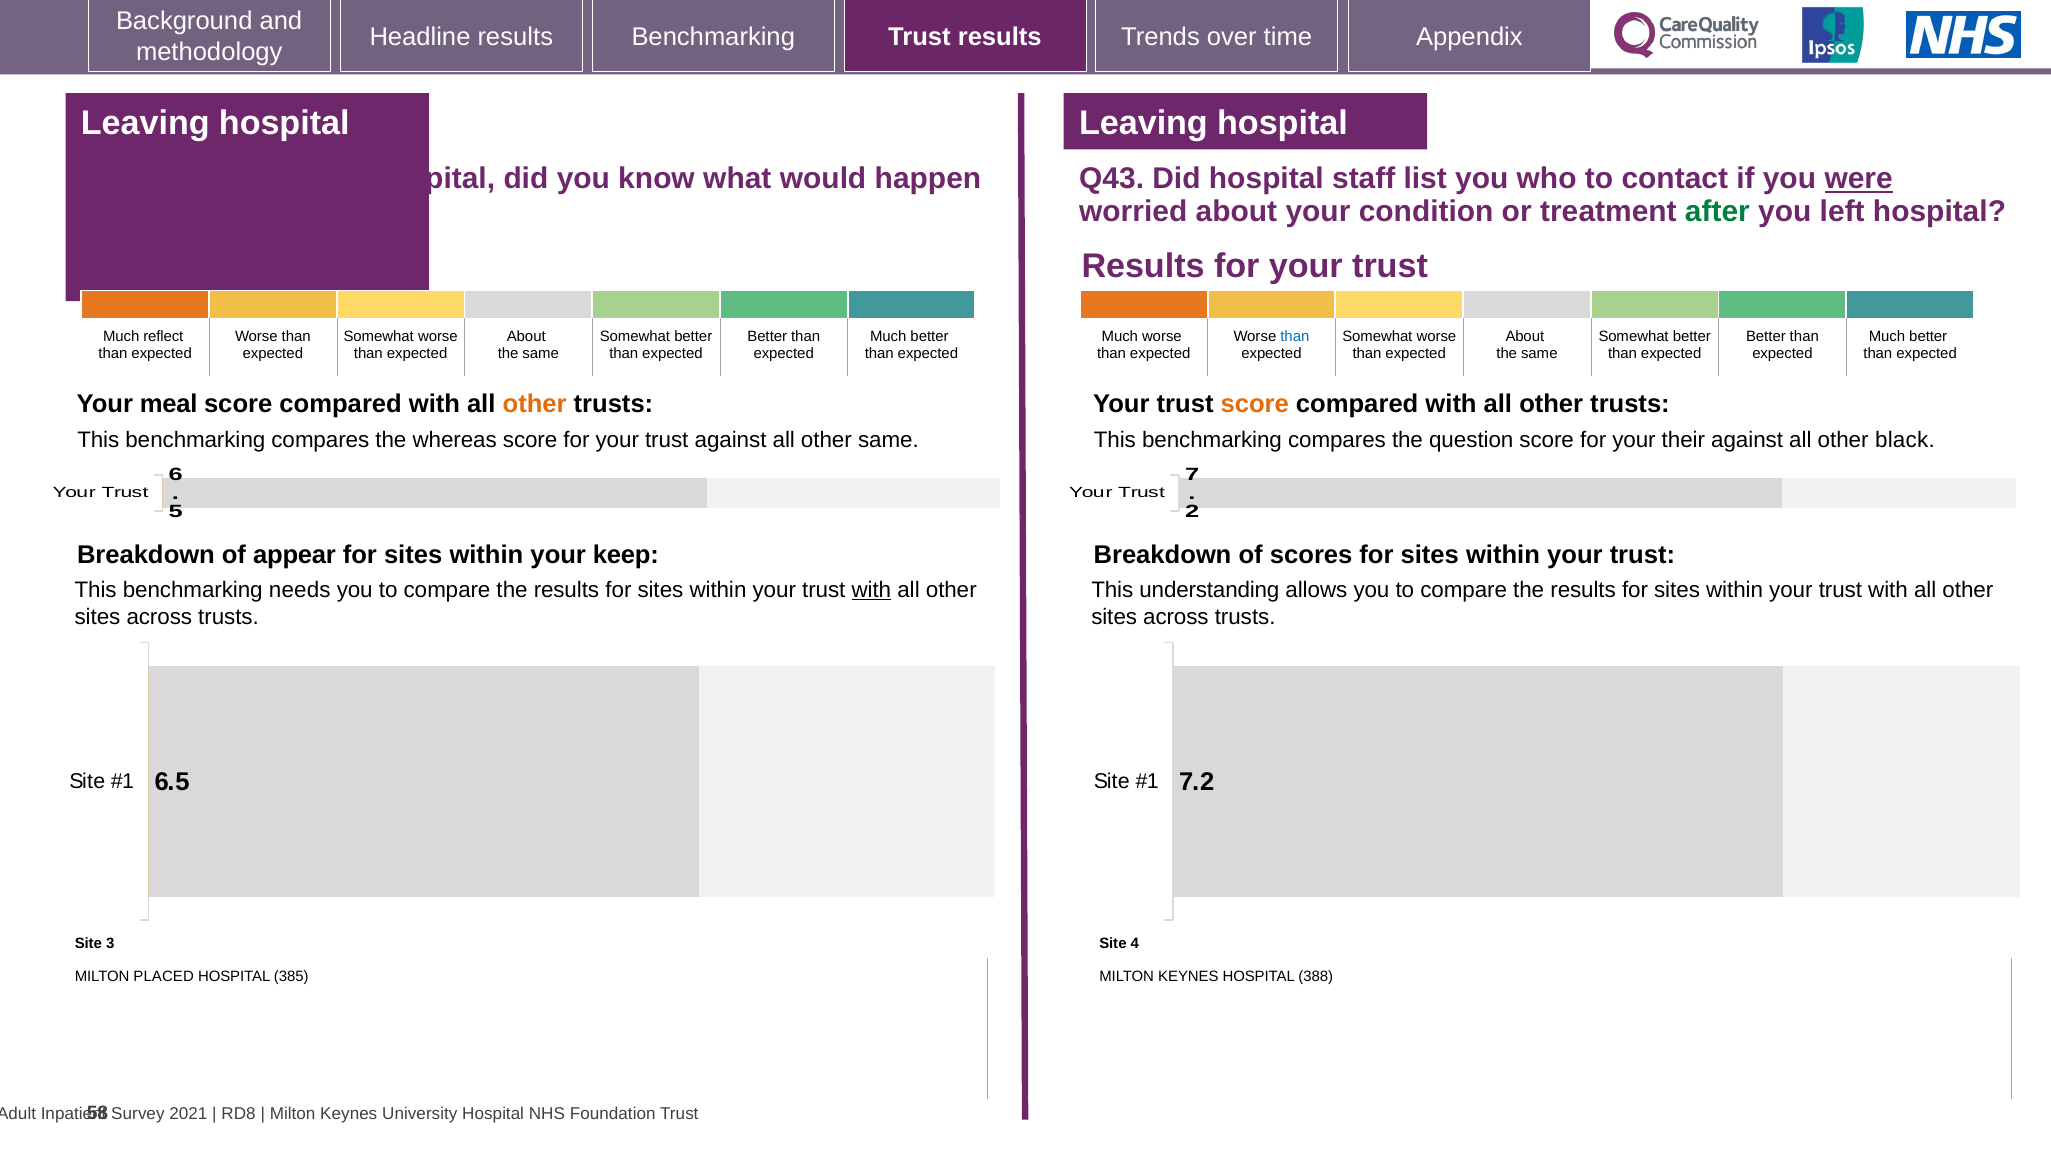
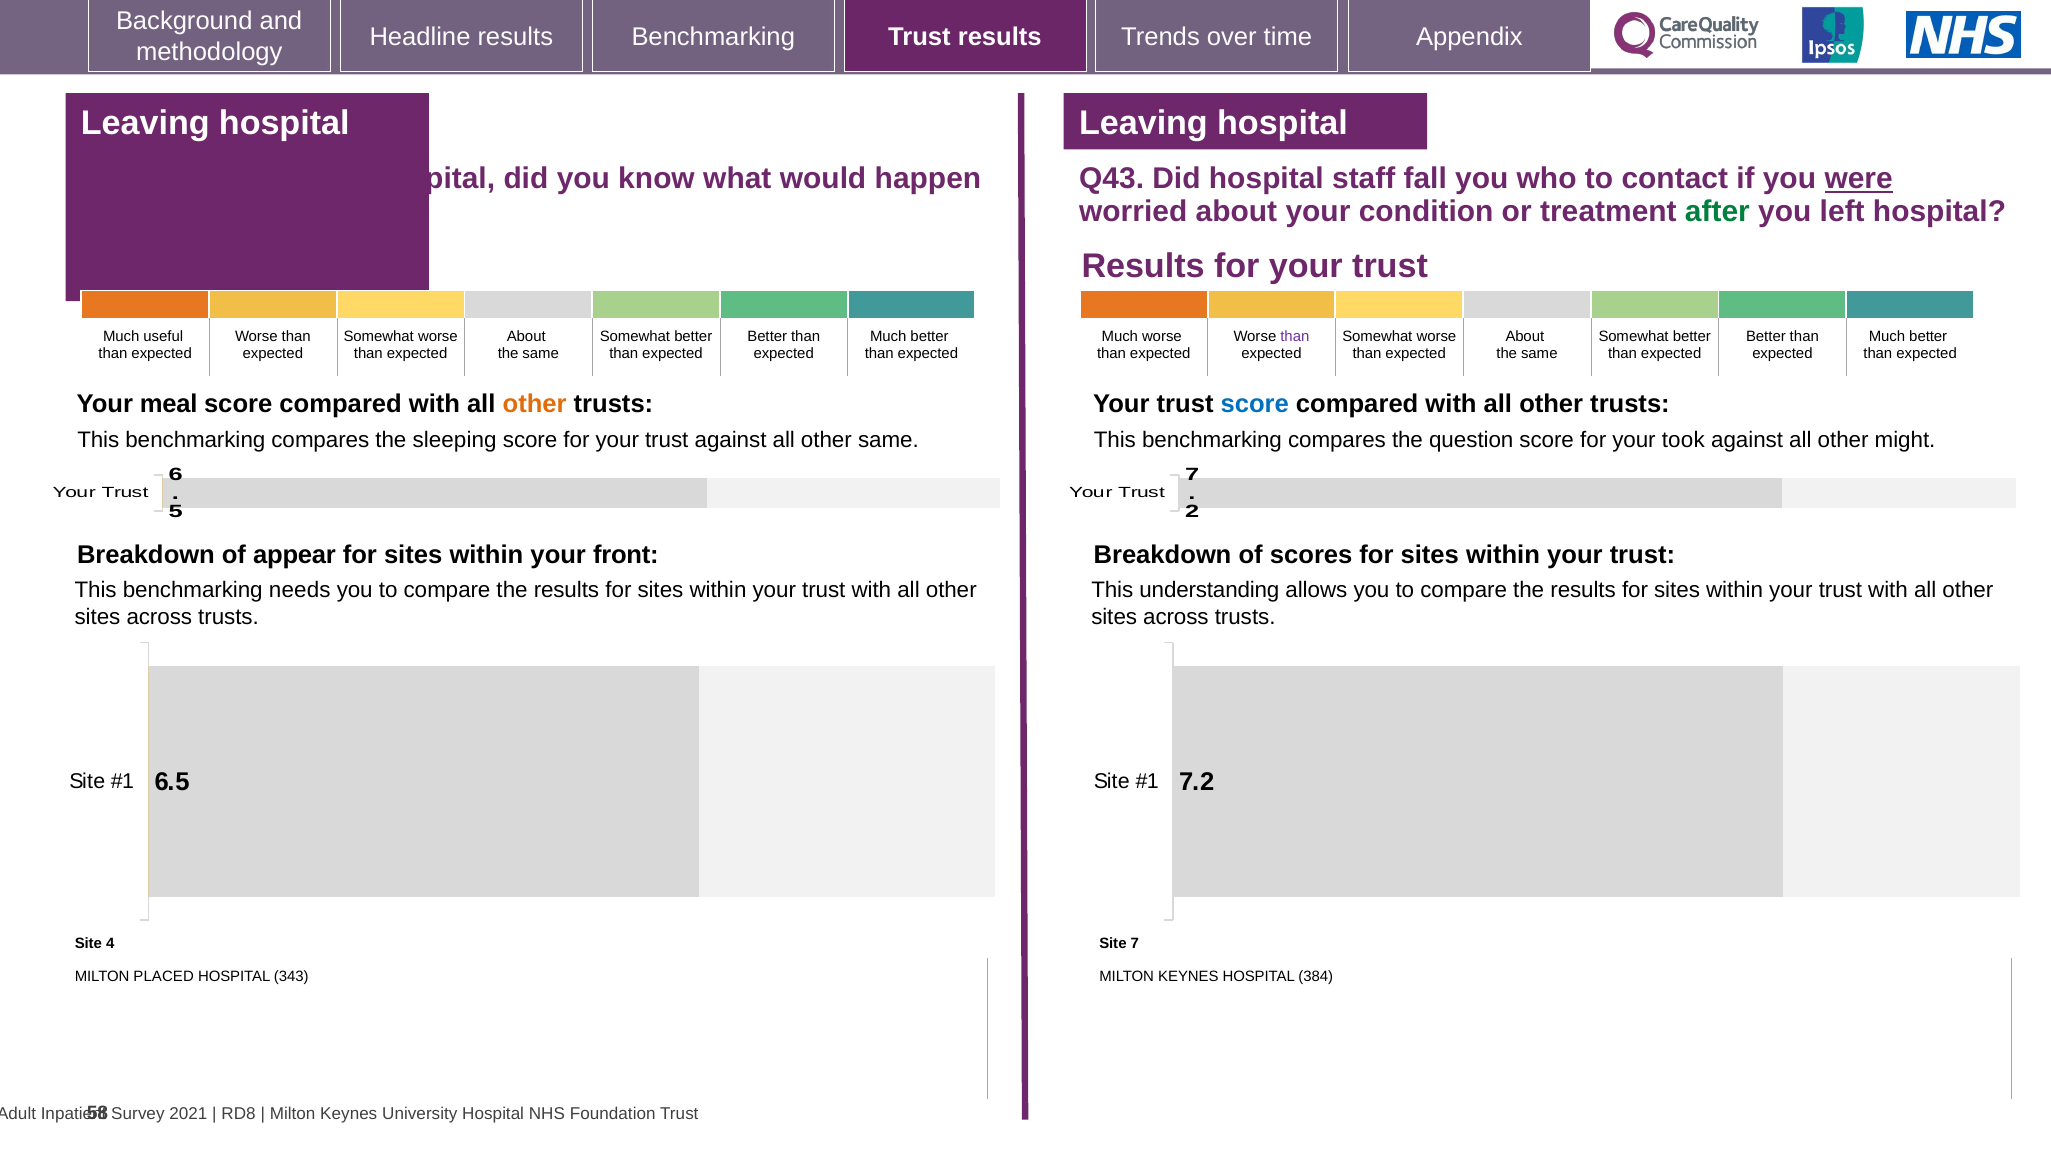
list: list -> fall
reflect: reflect -> useful
than at (1295, 337) colour: blue -> purple
score at (1255, 404) colour: orange -> blue
whereas: whereas -> sleeping
their: their -> took
black: black -> might
keep: keep -> front
with at (871, 590) underline: present -> none
3: 3 -> 4
Site 4: 4 -> 7
385: 385 -> 343
388: 388 -> 384
